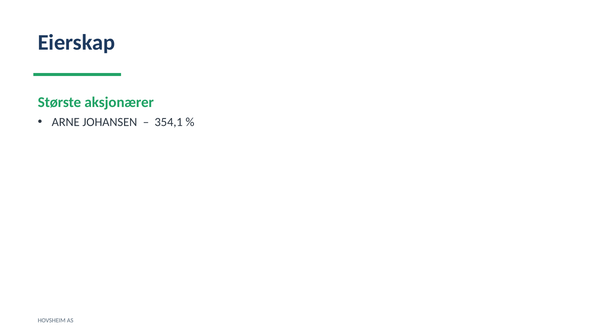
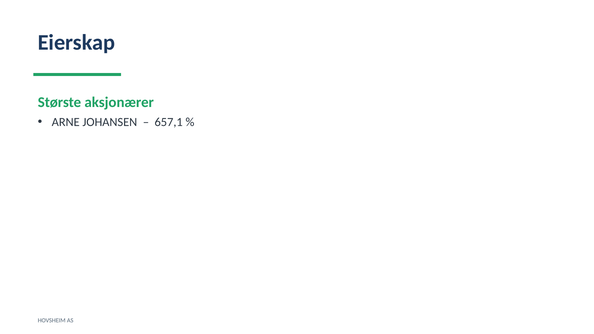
354,1: 354,1 -> 657,1
